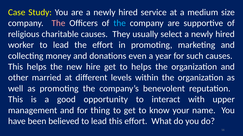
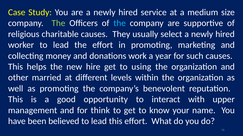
The at (58, 23) colour: pink -> light green
even: even -> work
to helps: helps -> using
thing: thing -> think
